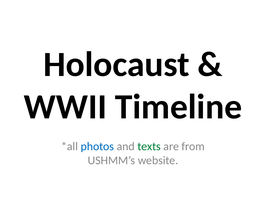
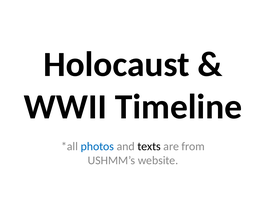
texts colour: green -> black
